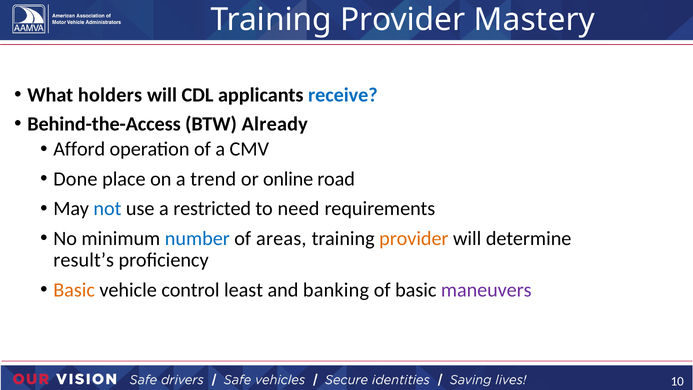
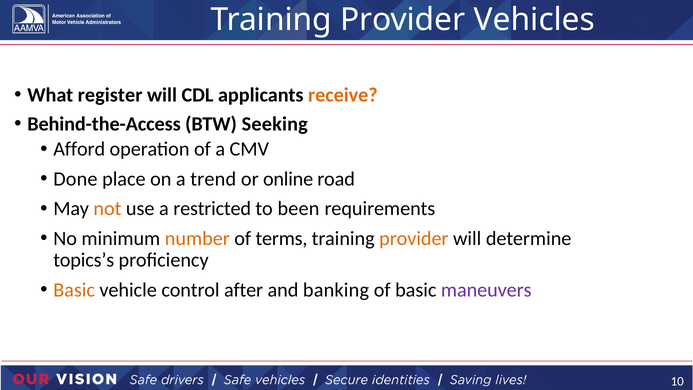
Mastery: Mastery -> Vehicles
holders: holders -> register
receive colour: blue -> orange
Already: Already -> Seeking
not colour: blue -> orange
need: need -> been
number colour: blue -> orange
areas: areas -> terms
result’s: result’s -> topics’s
least: least -> after
